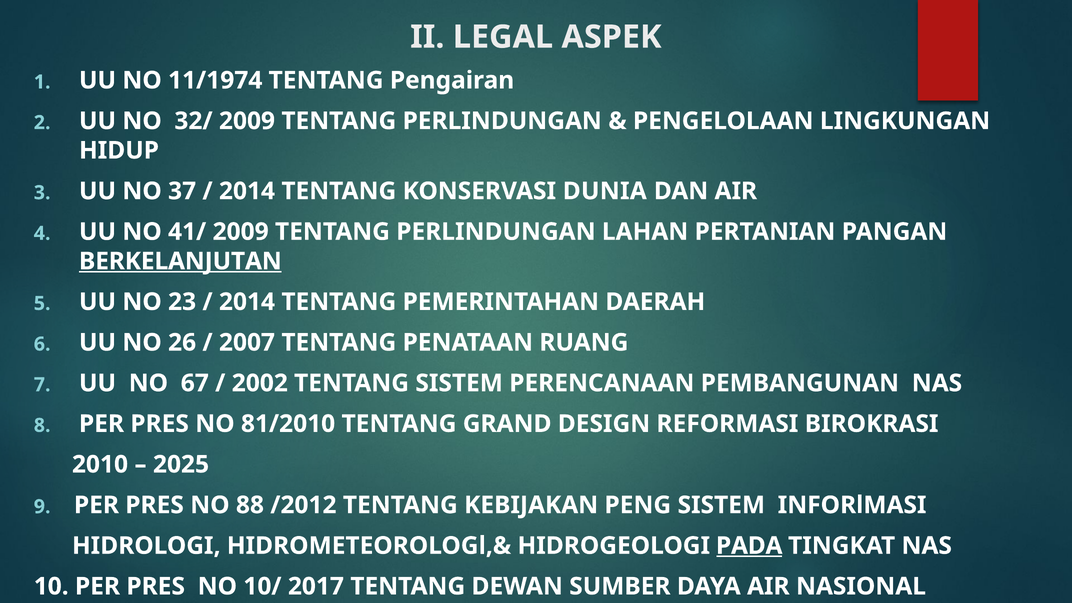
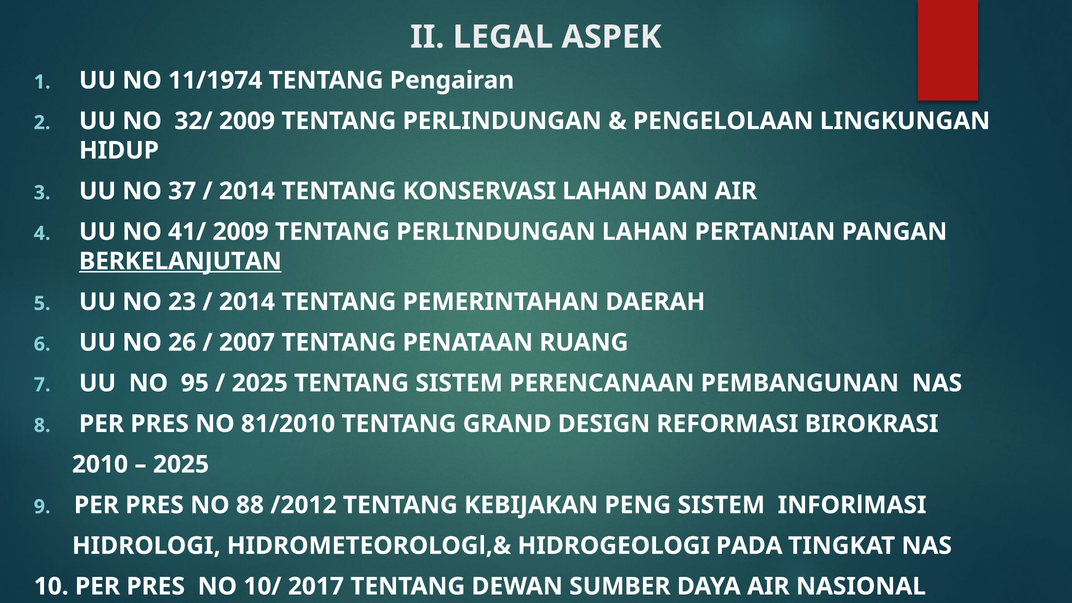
KONSERVASI DUNIA: DUNIA -> LAHAN
67: 67 -> 95
2002 at (260, 383): 2002 -> 2025
PADA underline: present -> none
